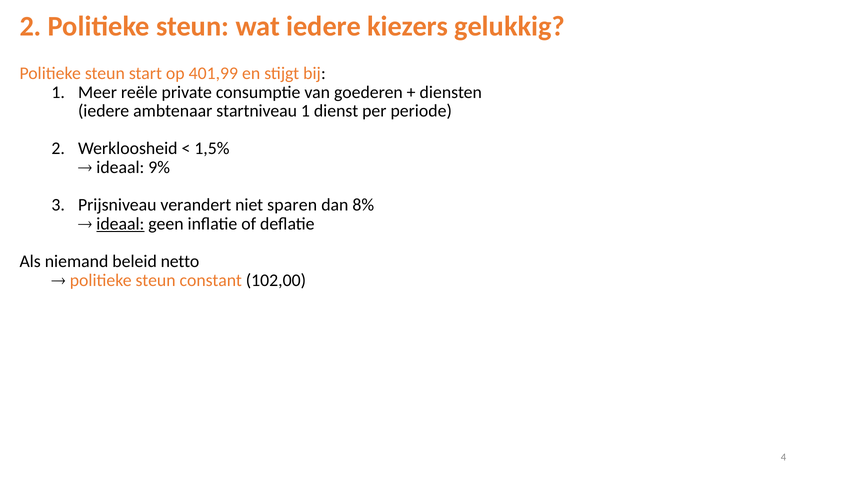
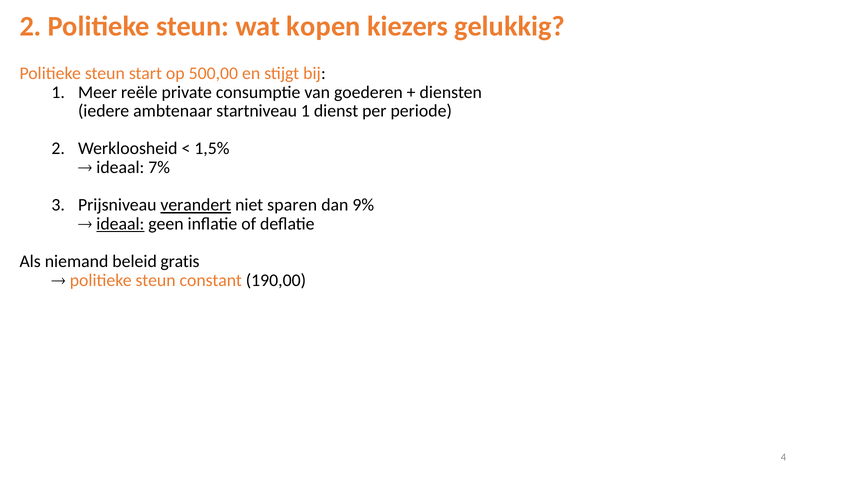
wat iedere: iedere -> kopen
401,99: 401,99 -> 500,00
9%: 9% -> 7%
verandert underline: none -> present
8%: 8% -> 9%
netto: netto -> gratis
102,00: 102,00 -> 190,00
